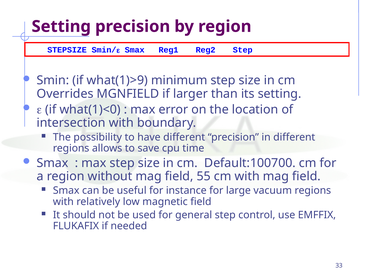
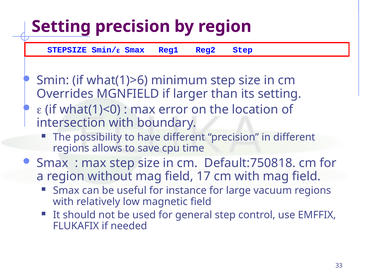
what(1)>9: what(1)>9 -> what(1)>6
Default:100700: Default:100700 -> Default:750818
55: 55 -> 17
